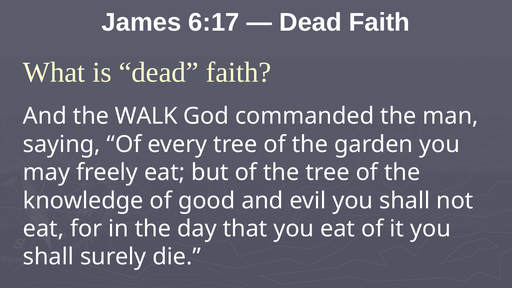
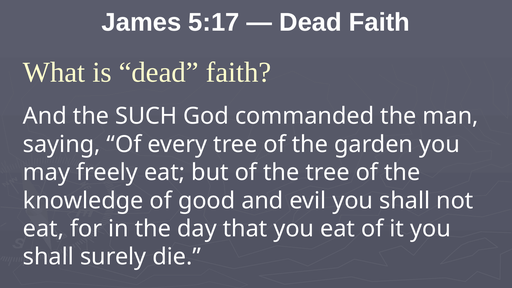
6:17: 6:17 -> 5:17
WALK: WALK -> SUCH
